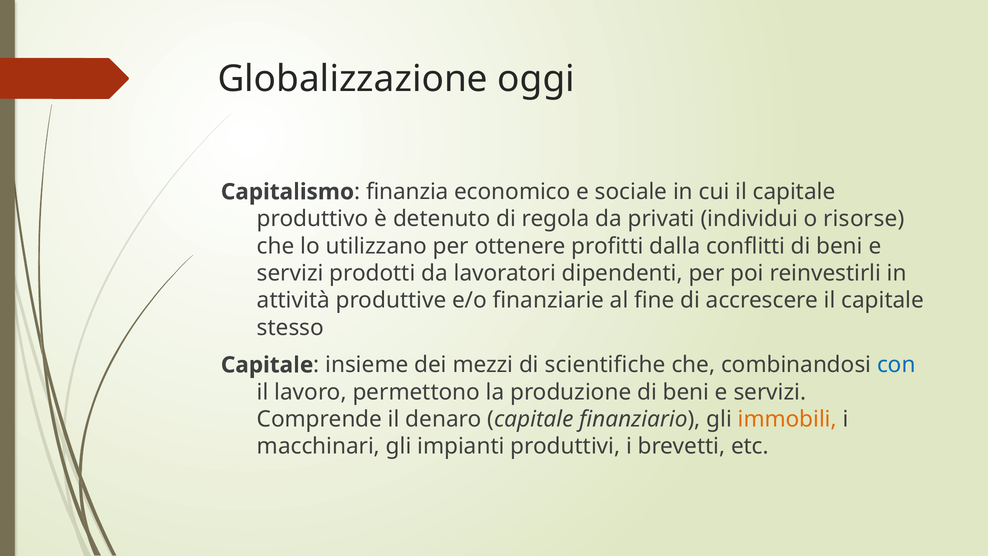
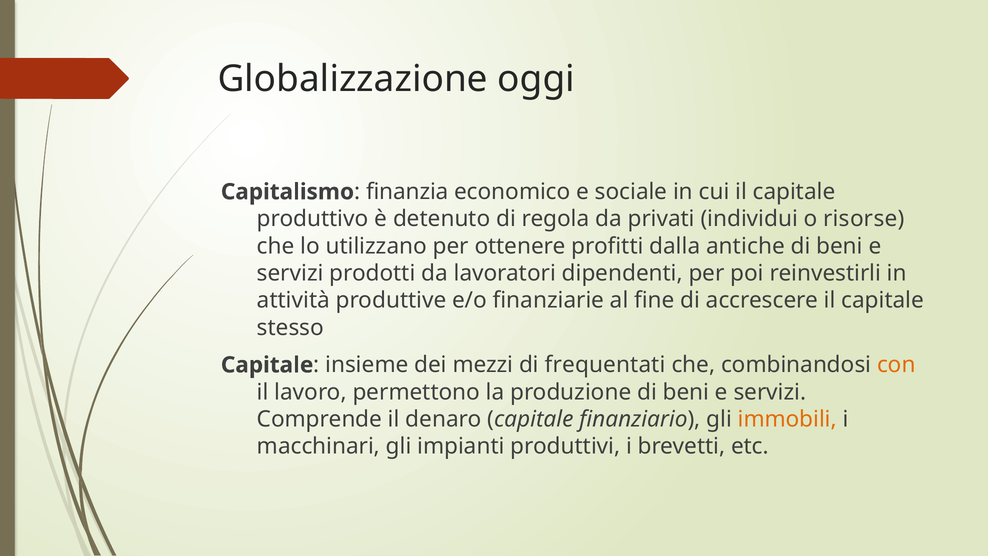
conflitti: conflitti -> antiche
scientifiche: scientifiche -> frequentati
con colour: blue -> orange
